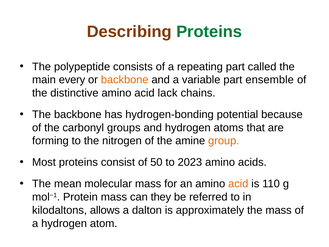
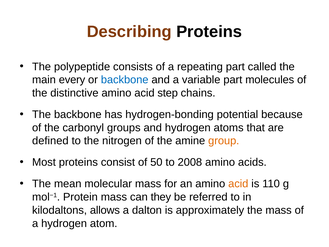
Proteins at (209, 32) colour: green -> black
backbone at (125, 80) colour: orange -> blue
ensemble: ensemble -> molecules
lack: lack -> step
forming: forming -> defined
2023: 2023 -> 2008
